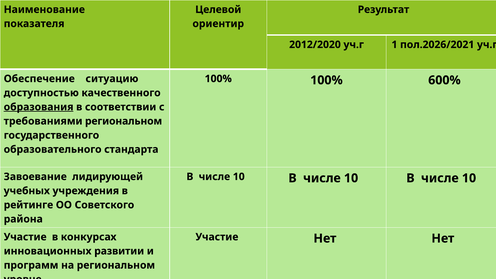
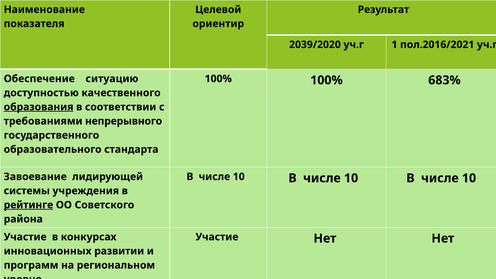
2012/2020: 2012/2020 -> 2039/2020
пол.2026/2021: пол.2026/2021 -> пол.2016/2021
600%: 600% -> 683%
требованиями региональном: региональном -> непрерывного
учебных: учебных -> системы
рейтинге underline: none -> present
